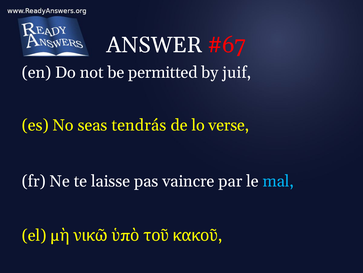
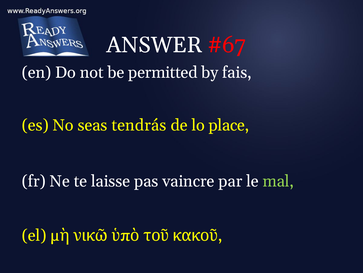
juif: juif -> fais
verse: verse -> place
mal colour: light blue -> light green
